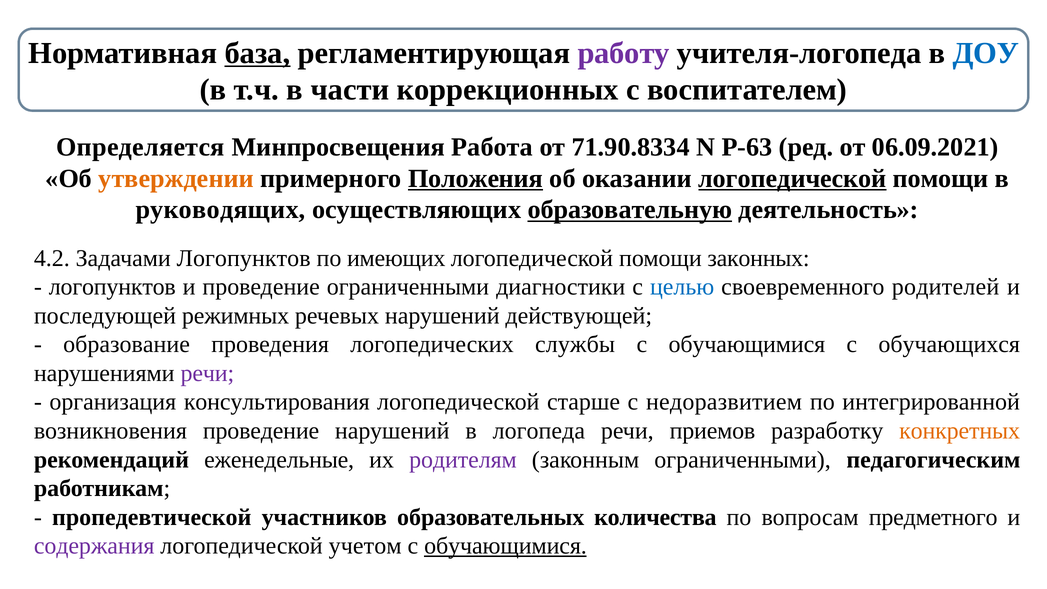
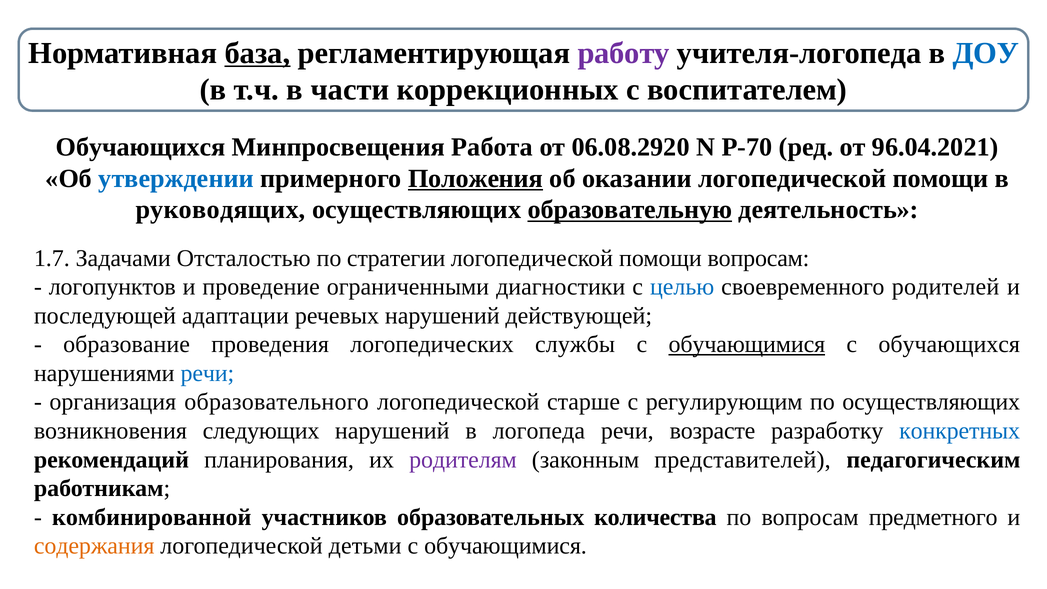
Определяется at (140, 147): Определяется -> Обучающихся
71.90.8334: 71.90.8334 -> 06.08.2920
Р-63: Р-63 -> Р-70
06.09.2021: 06.09.2021 -> 96.04.2021
утверждении colour: orange -> blue
логопедической at (792, 178) underline: present -> none
4.2: 4.2 -> 1.7
Задачами Логопунктов: Логопунктов -> Отсталостью
имеющих: имеющих -> стратегии
помощи законных: законных -> вопросам
режимных: режимных -> адаптации
обучающимися at (747, 344) underline: none -> present
речи at (207, 373) colour: purple -> blue
консультирования: консультирования -> образовательного
недоразвитием: недоразвитием -> регулирующим
по интегрированной: интегрированной -> осуществляющих
возникновения проведение: проведение -> следующих
приемов: приемов -> возрасте
конкретных colour: orange -> blue
еженедельные: еженедельные -> планирования
законным ограниченными: ограниченными -> представителей
пропедевтической: пропедевтической -> комбинированной
содержания colour: purple -> orange
учетом: учетом -> детьми
обучающимися at (506, 546) underline: present -> none
